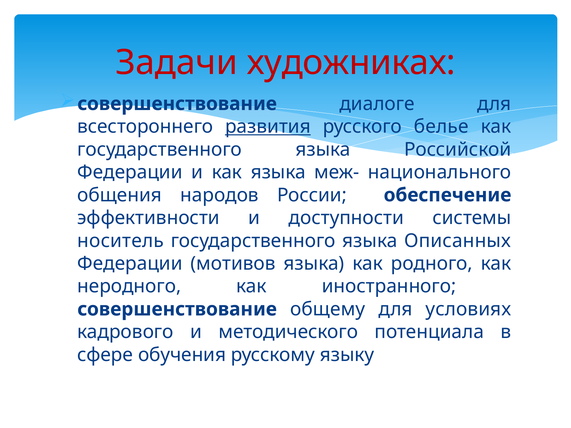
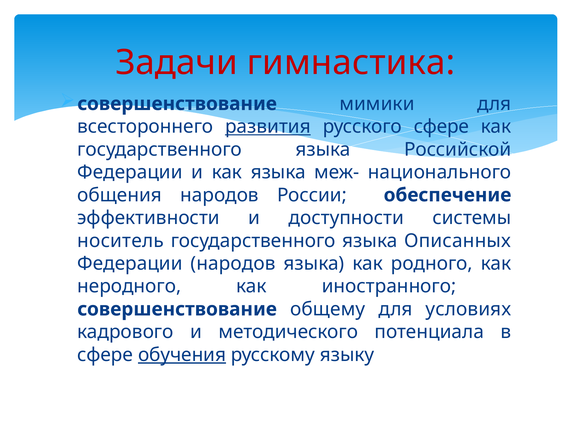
художниках: художниках -> гимнастика
диалоге: диалоге -> мимики
русского белье: белье -> сфере
Федерации мотивов: мотивов -> народов
обучения underline: none -> present
